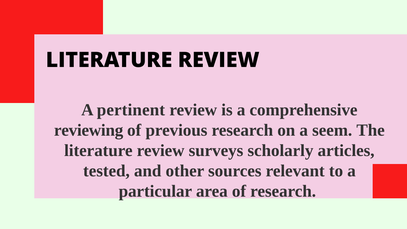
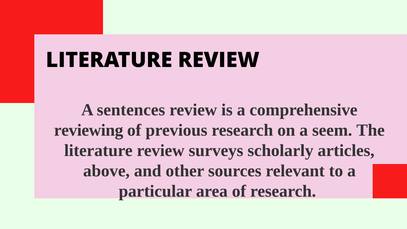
pertinent: pertinent -> sentences
tested: tested -> above
